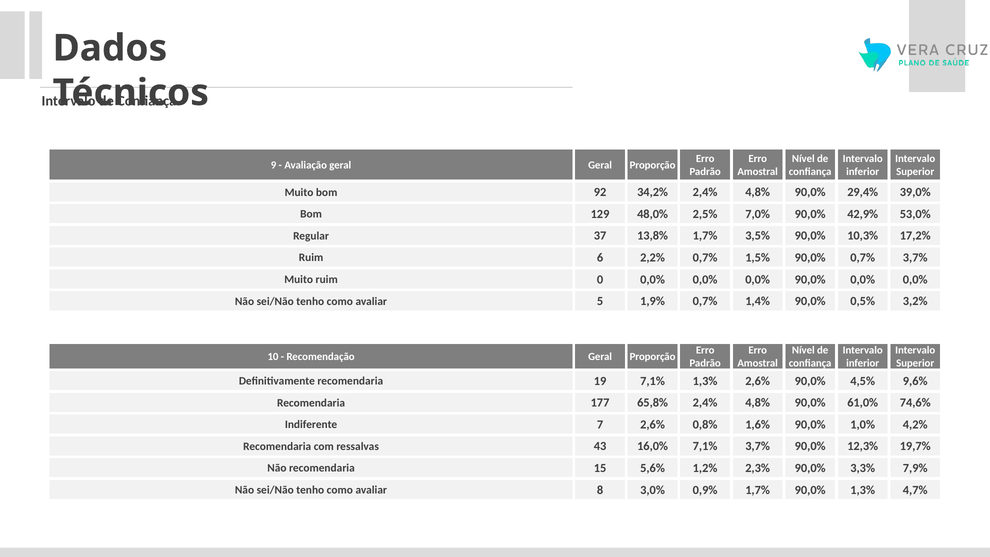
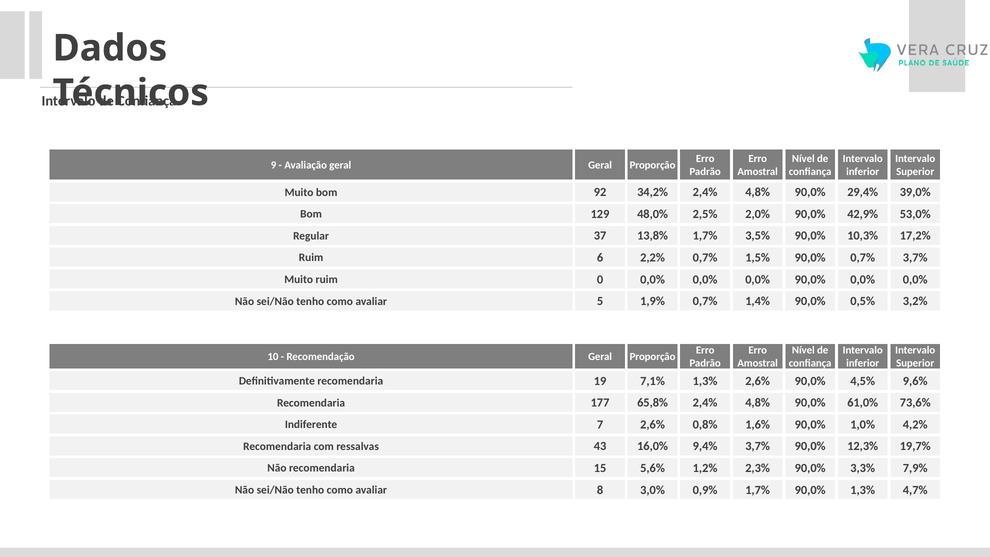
7,0%: 7,0% -> 2,0%
74,6%: 74,6% -> 73,6%
16,0% 7,1%: 7,1% -> 9,4%
